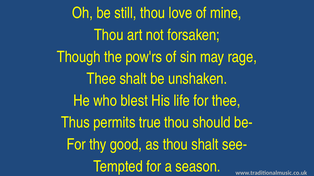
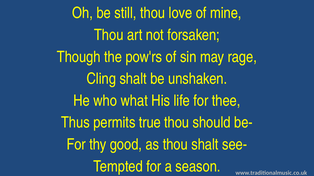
Thee at (101, 79): Thee -> Cling
blest: blest -> what
